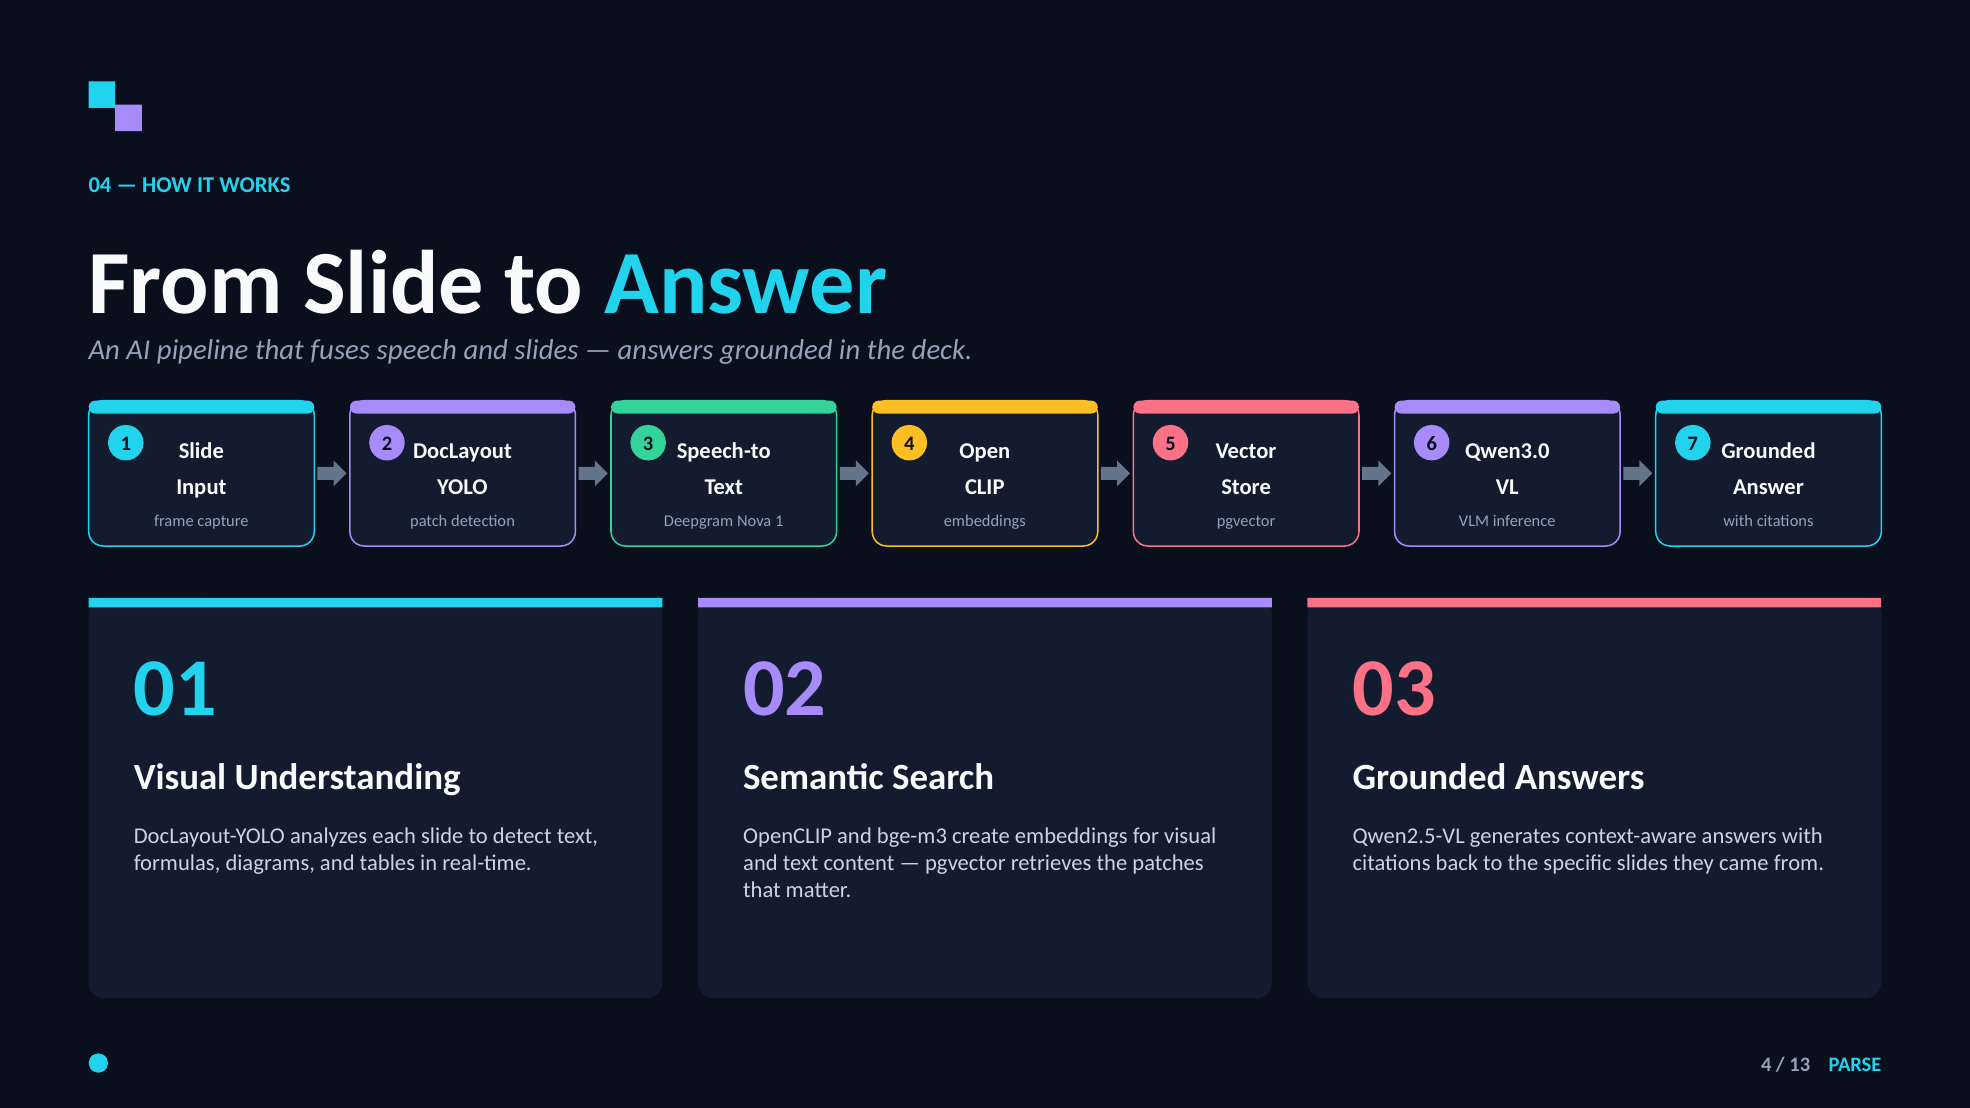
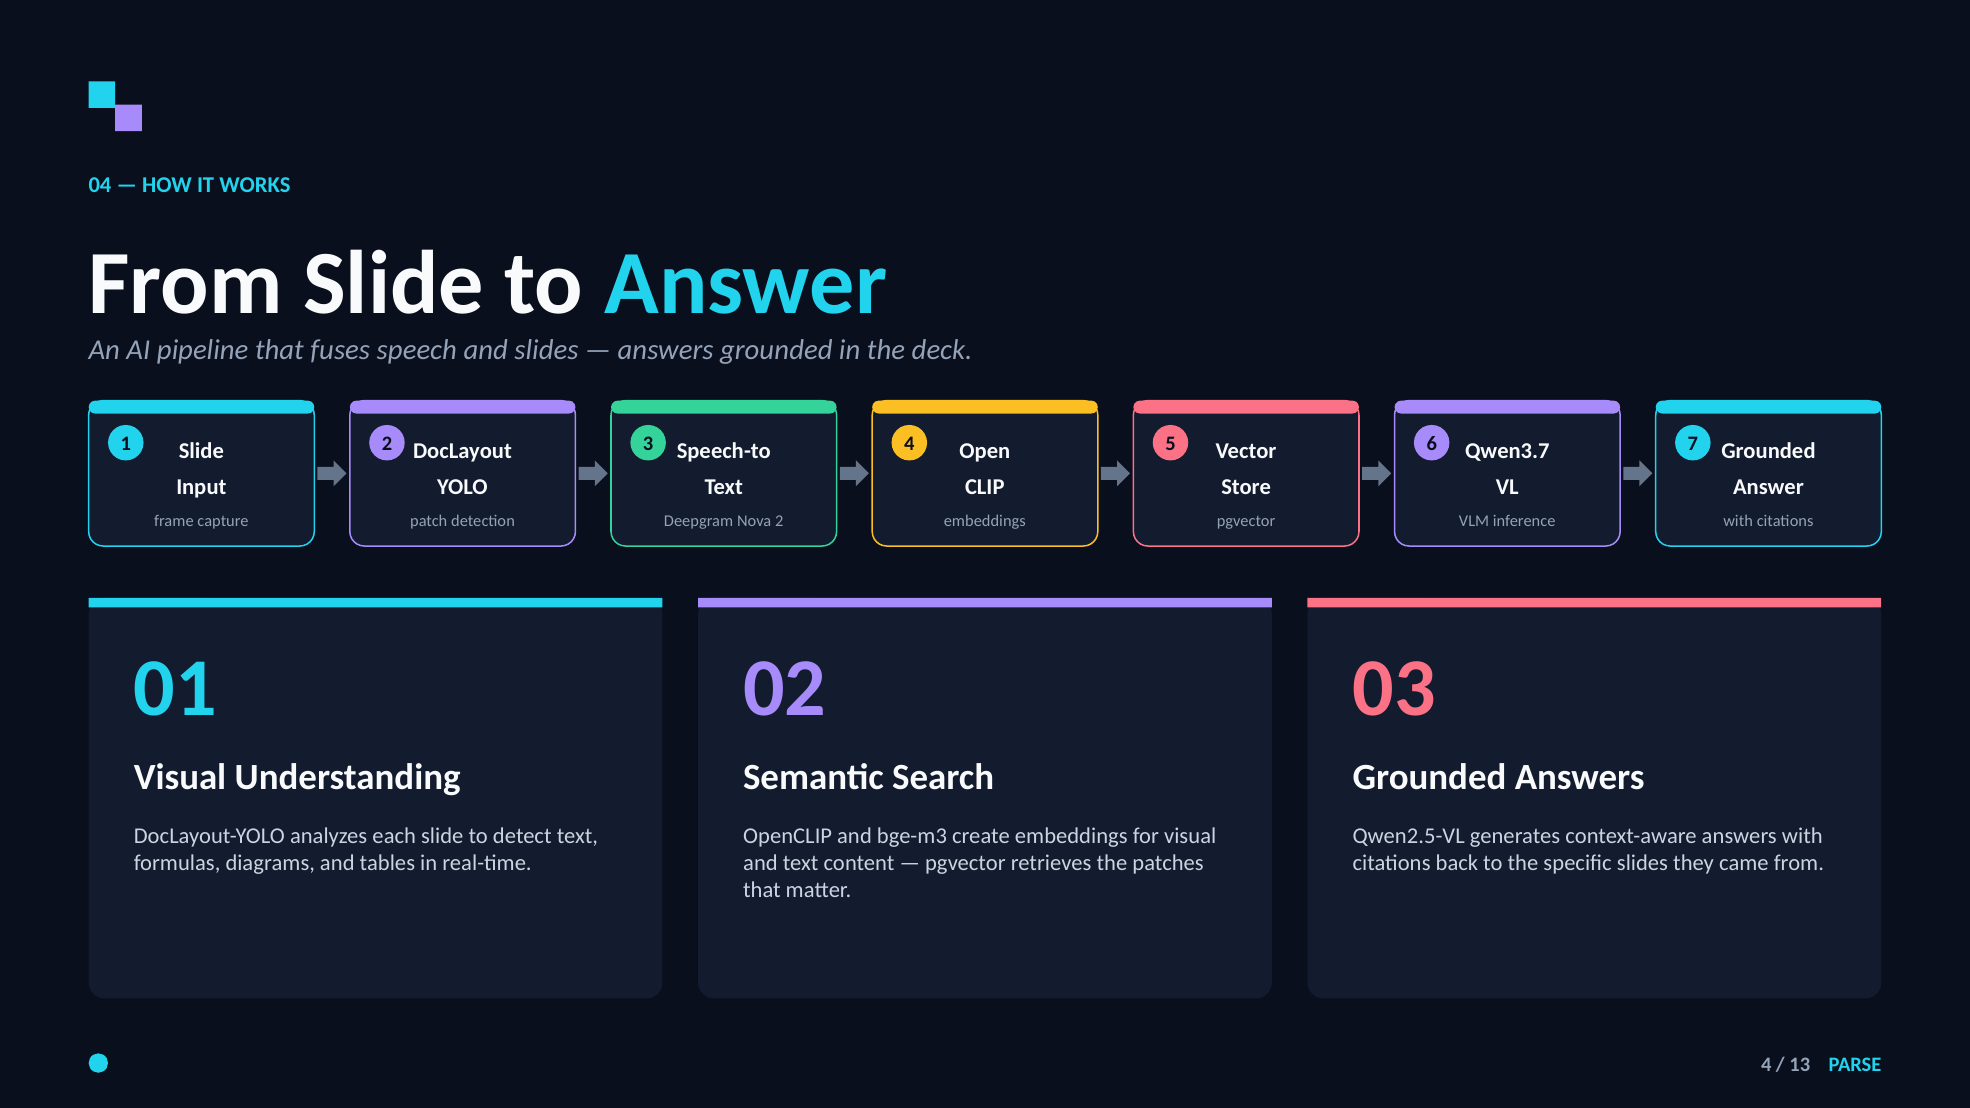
Qwen3.0: Qwen3.0 -> Qwen3.7
Nova 1: 1 -> 2
